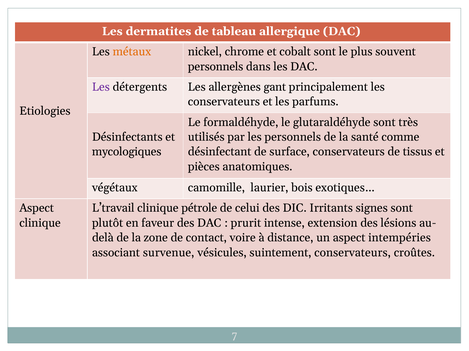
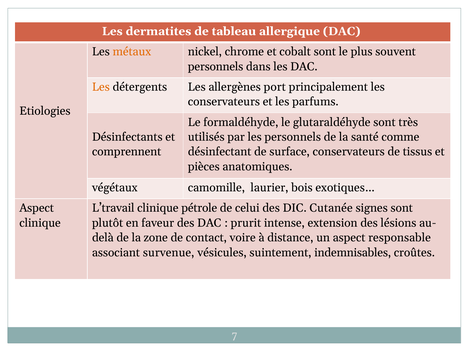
Les at (101, 87) colour: purple -> orange
gant: gant -> port
mycologiques: mycologiques -> comprennent
Irritants: Irritants -> Cutanée
intempéries: intempéries -> responsable
suintement conservateurs: conservateurs -> indemnisables
